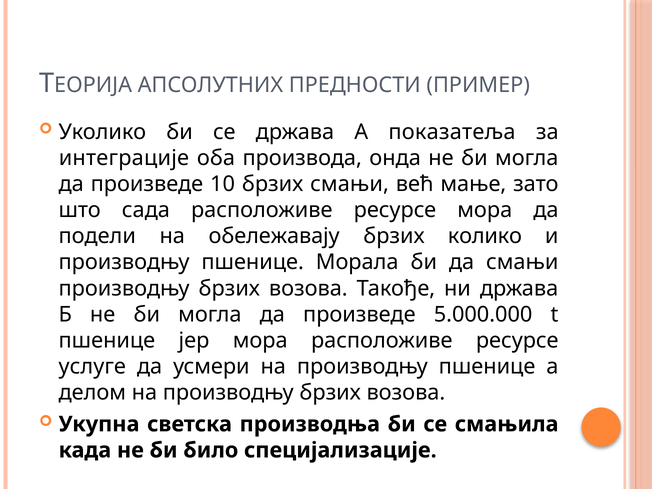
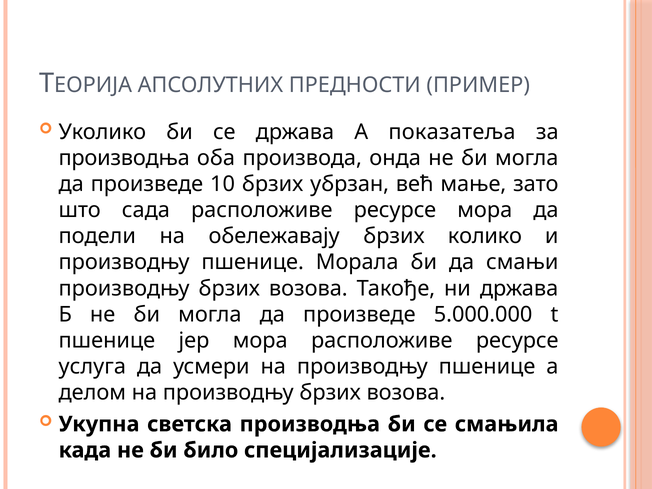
интеграције at (124, 158): интеграције -> производња
брзих смањи: смањи -> убрзан
услуге: услуге -> услуга
